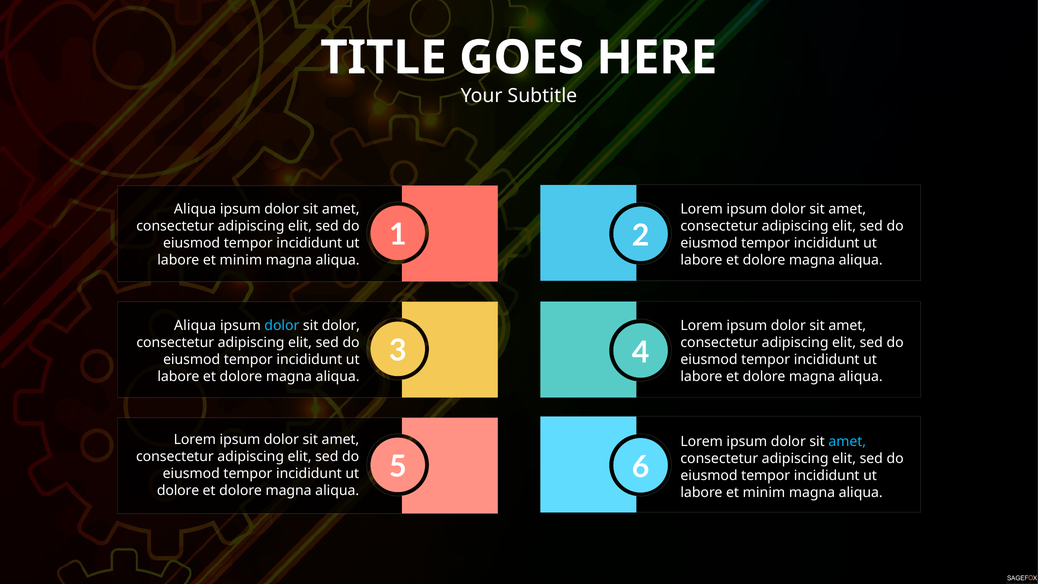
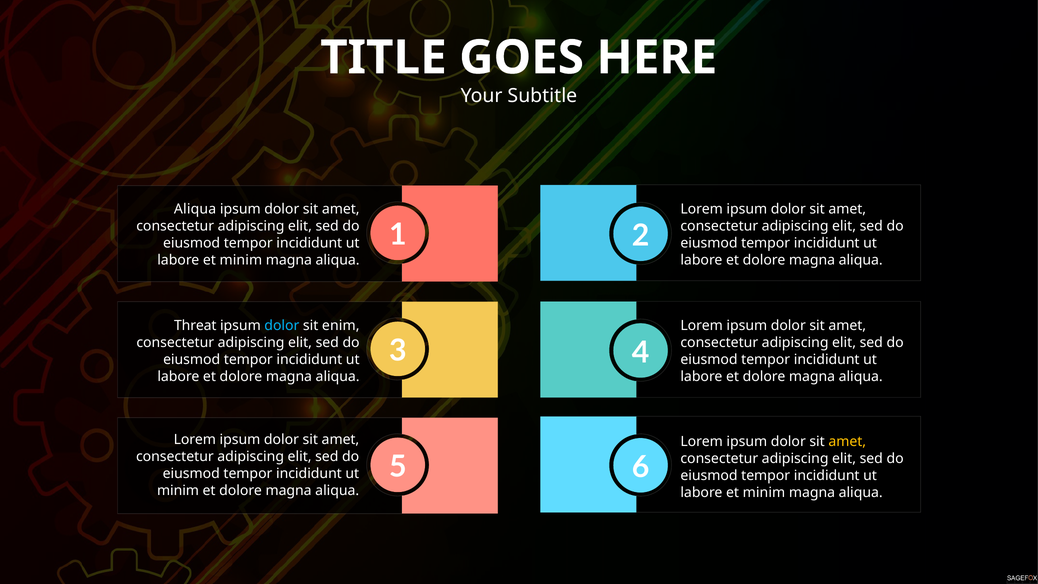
Aliqua at (195, 326): Aliqua -> Threat
sit dolor: dolor -> enim
amet at (847, 442) colour: light blue -> yellow
dolore at (178, 490): dolore -> minim
